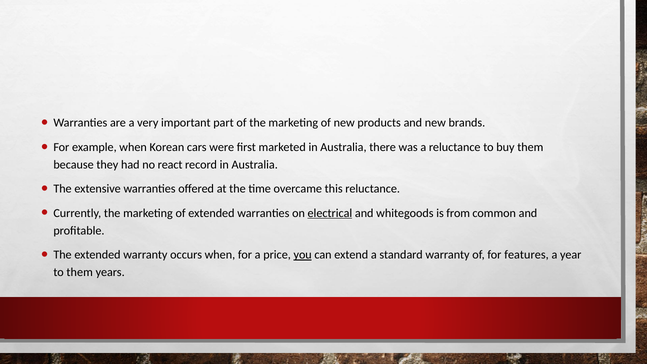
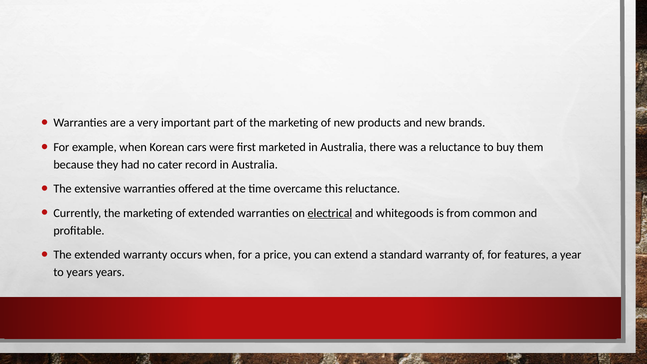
react: react -> cater
you underline: present -> none
to them: them -> years
